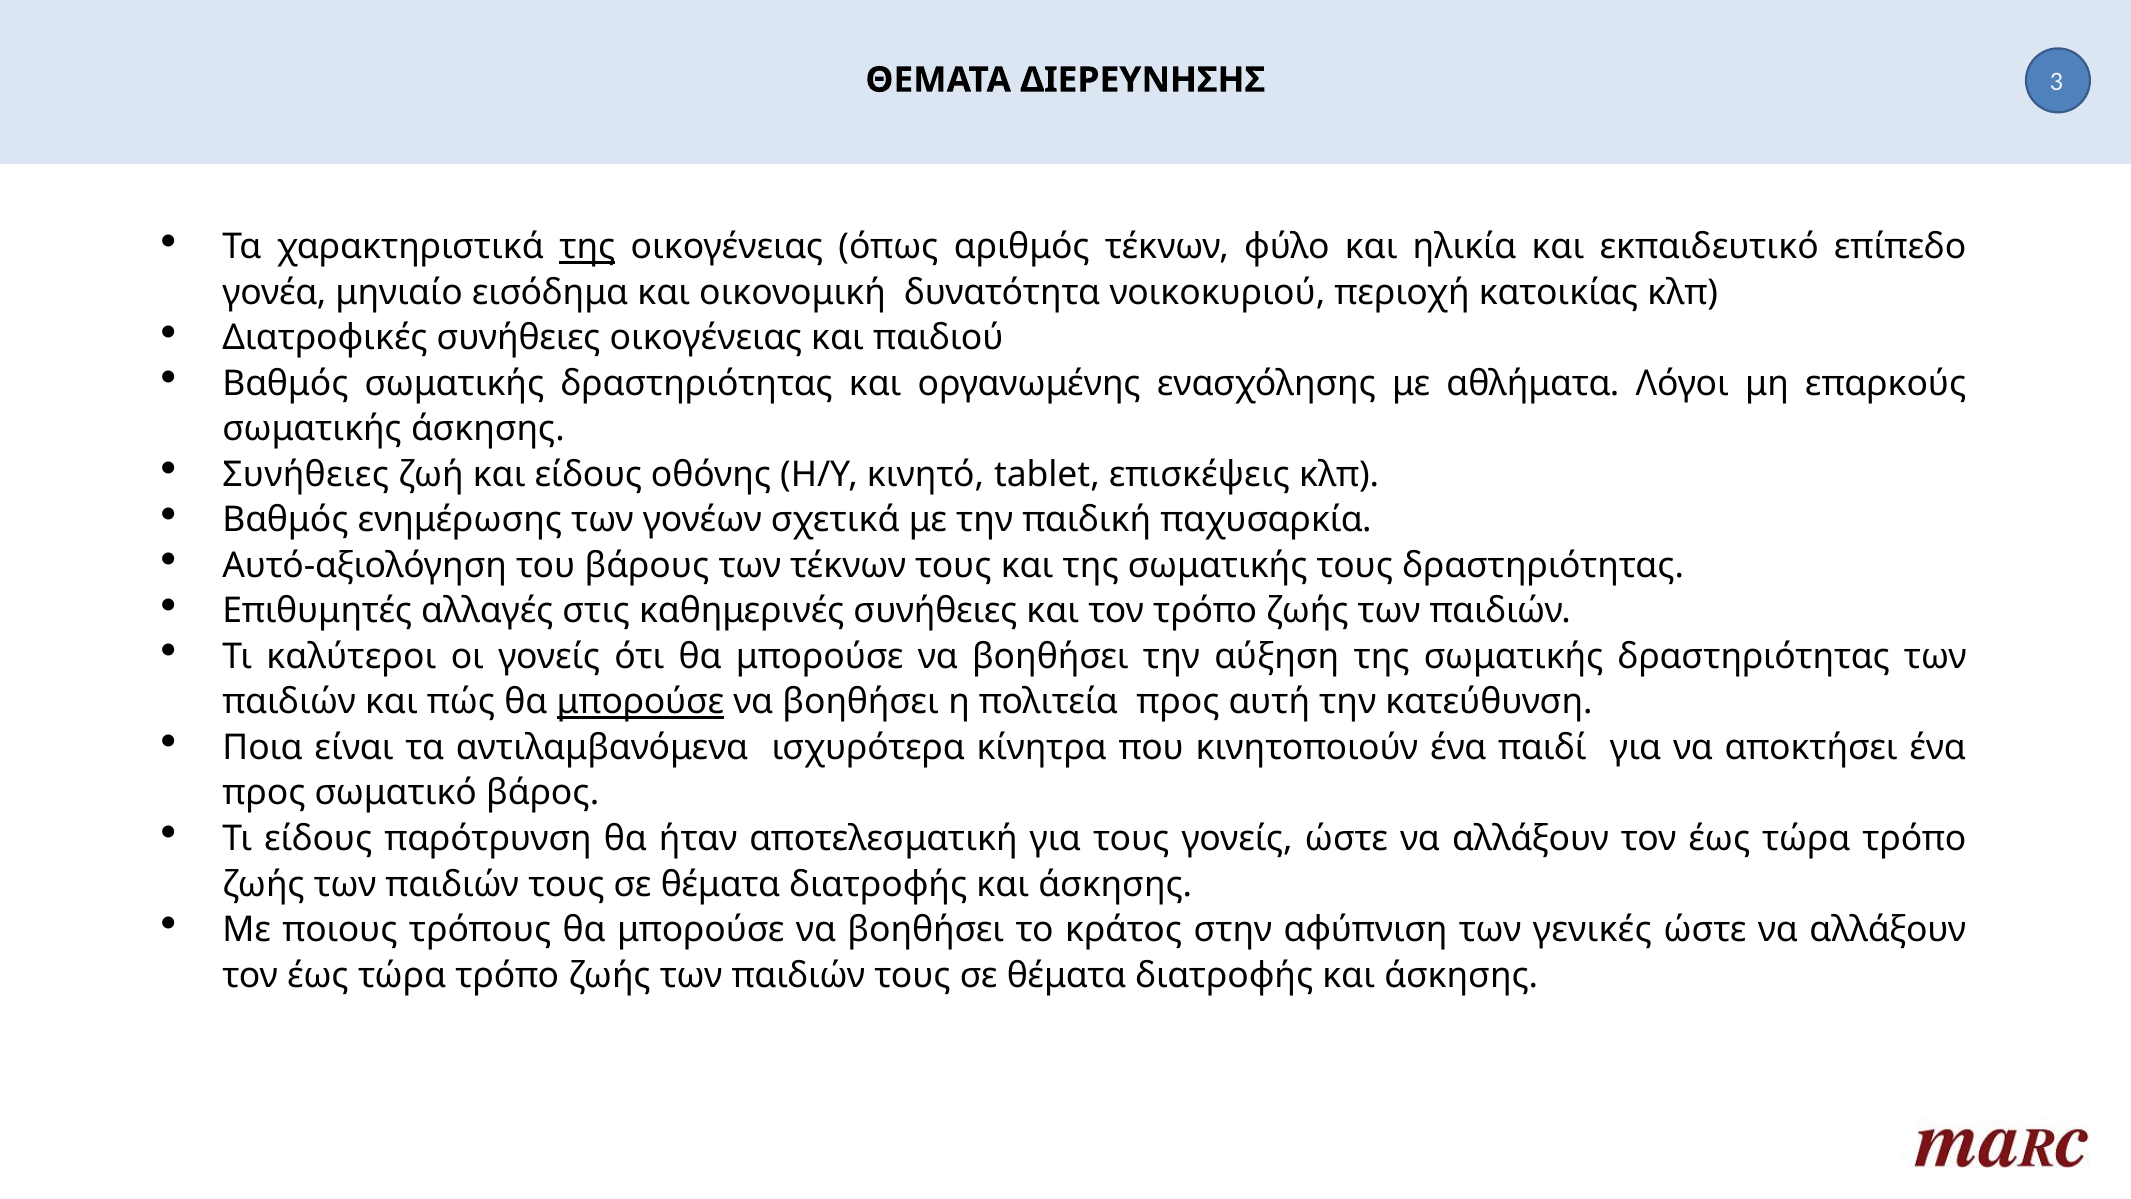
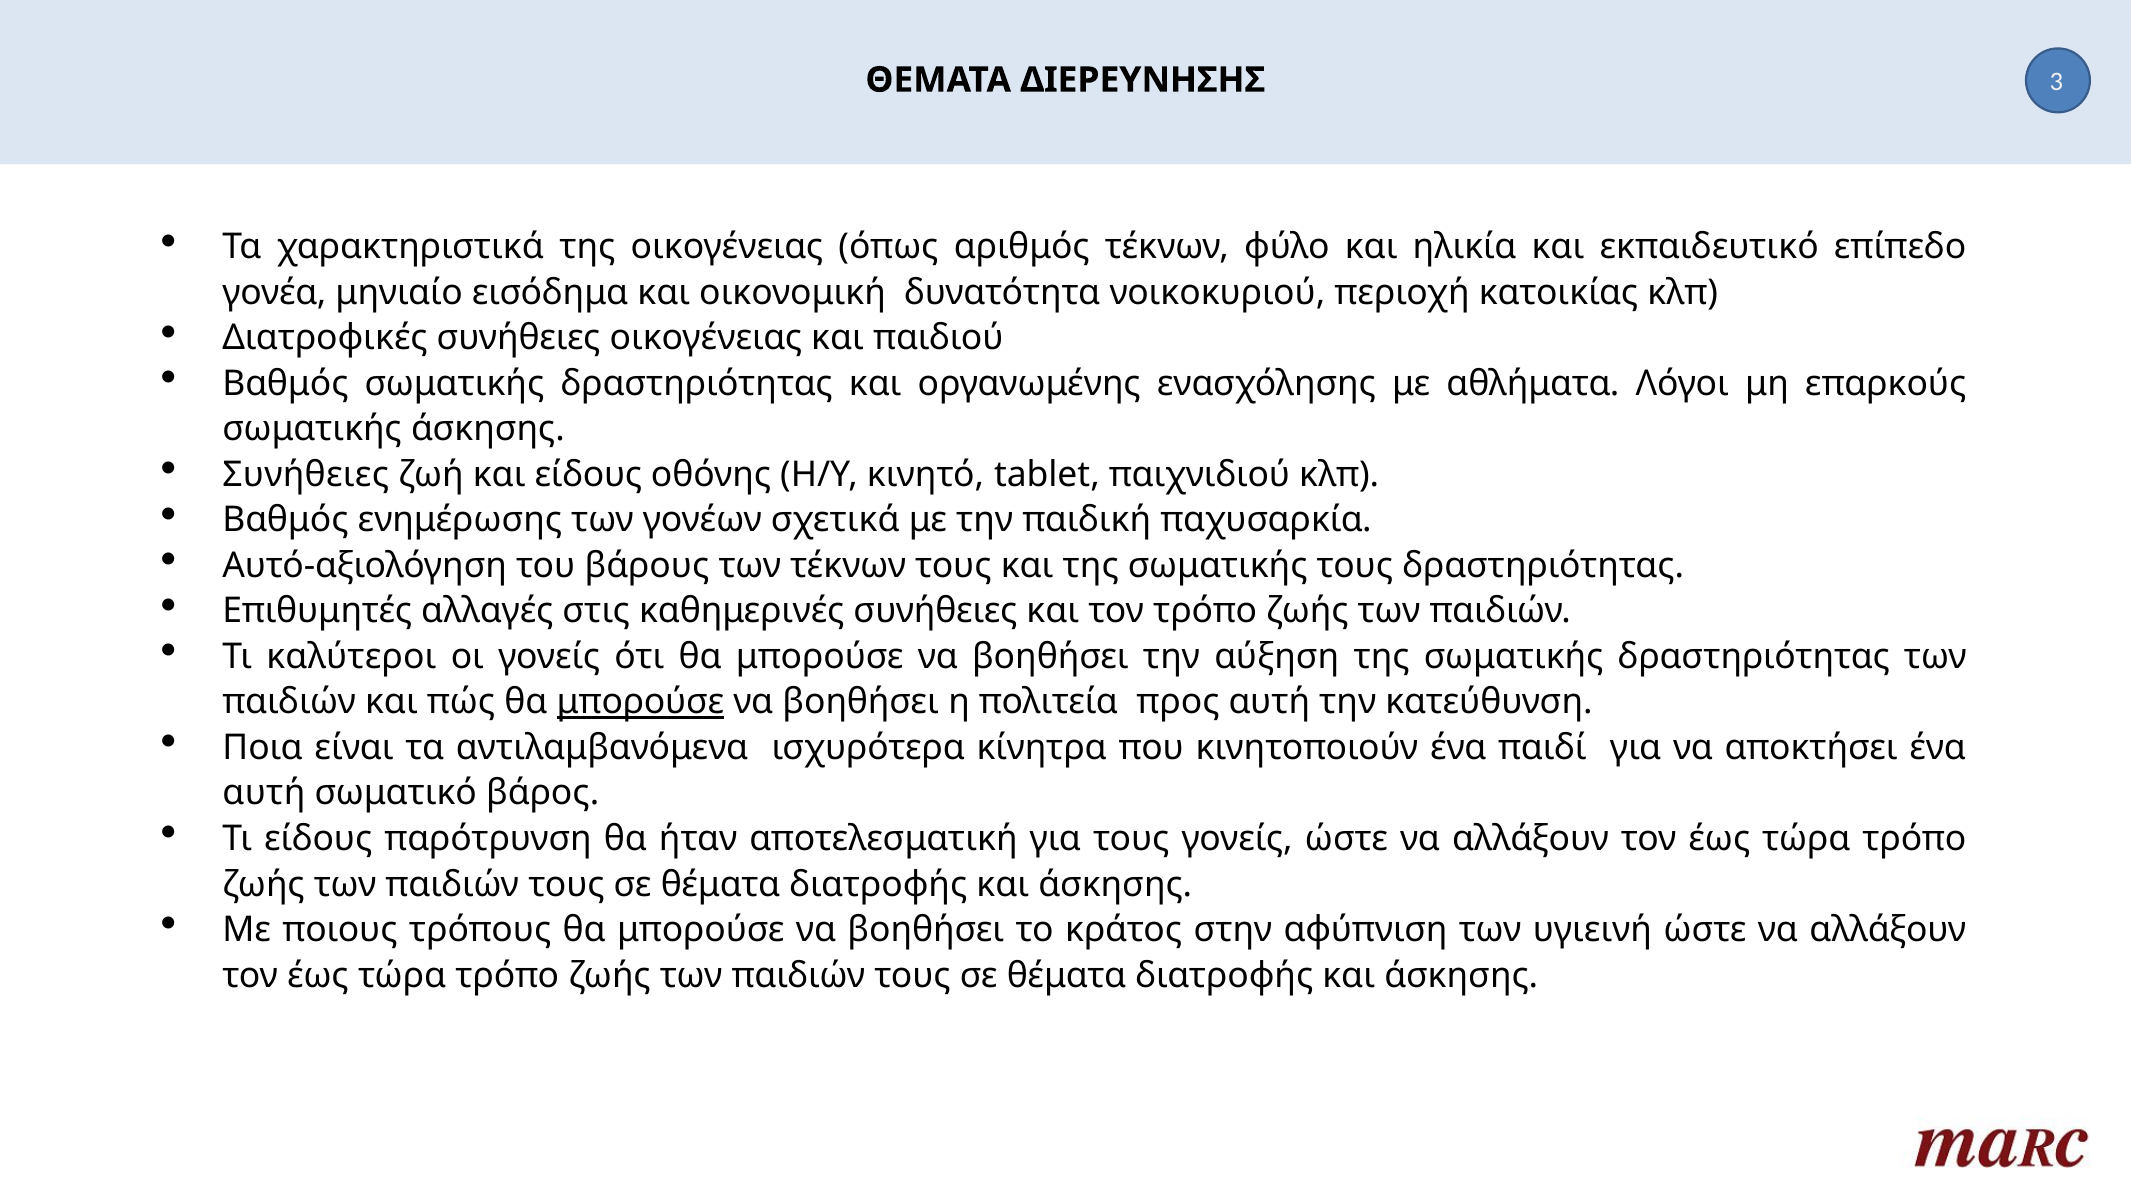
της at (587, 247) underline: present -> none
επισκέψεις: επισκέψεις -> παιχνιδιού
προς at (264, 793): προς -> αυτή
γενικές: γενικές -> υγιεινή
